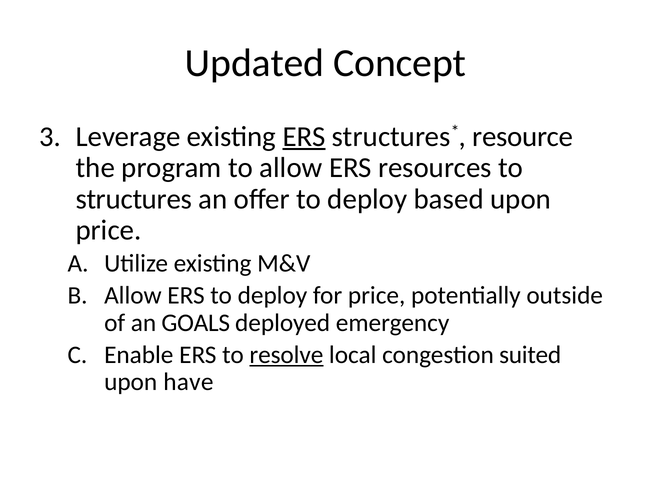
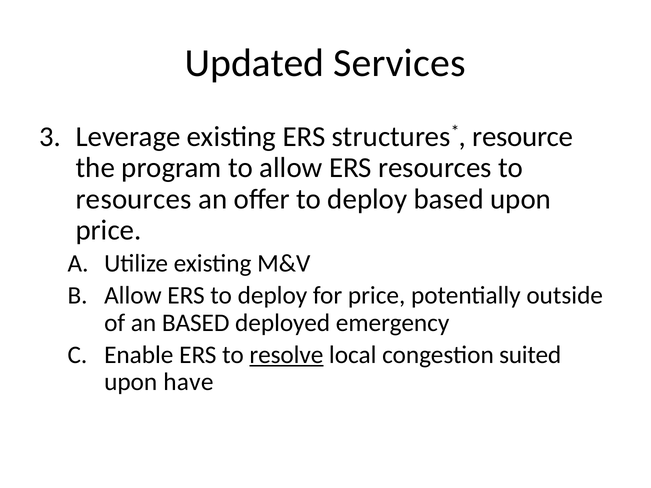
Concept: Concept -> Services
ERS at (304, 137) underline: present -> none
structures at (134, 199): structures -> resources
an GOALS: GOALS -> BASED
